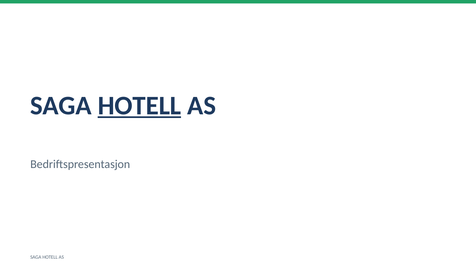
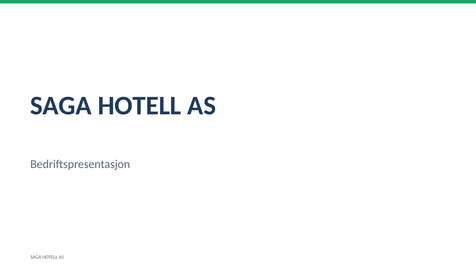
HOTELL at (139, 106) underline: present -> none
